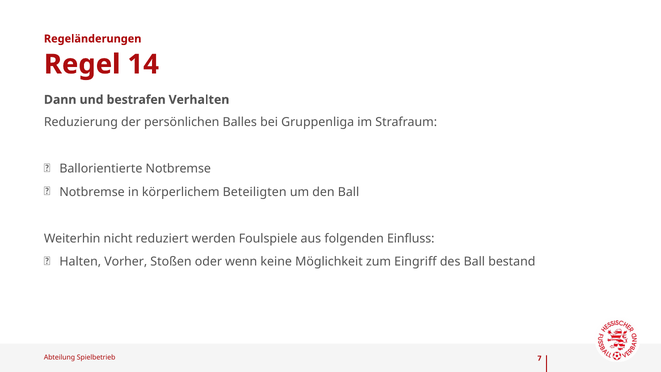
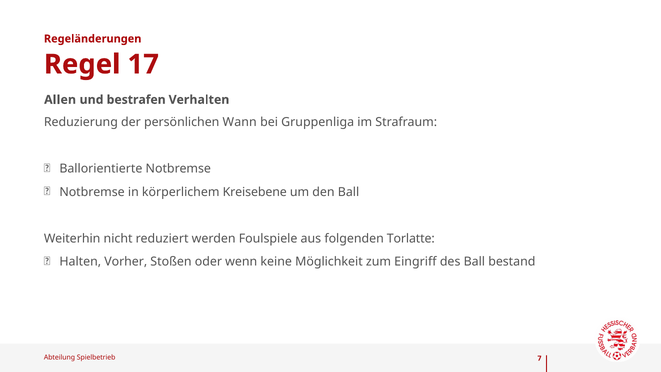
14: 14 -> 17
Dann: Dann -> Allen
Balles: Balles -> Wann
Beteiligten: Beteiligten -> Kreisebene
Einfluss: Einfluss -> Torlatte
